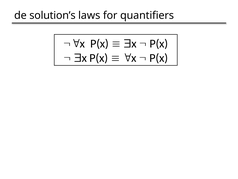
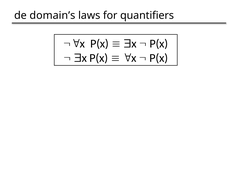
solution’s: solution’s -> domain’s
